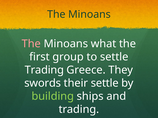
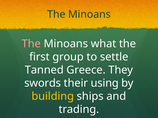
Trading at (44, 70): Trading -> Tanned
their settle: settle -> using
building colour: light green -> yellow
